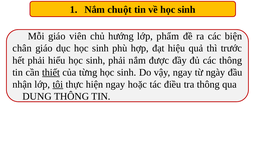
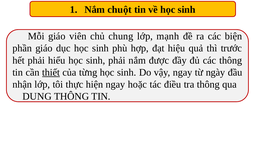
hướng: hướng -> chung
phẩm: phẩm -> mạnh
chân: chân -> phần
tôi underline: present -> none
